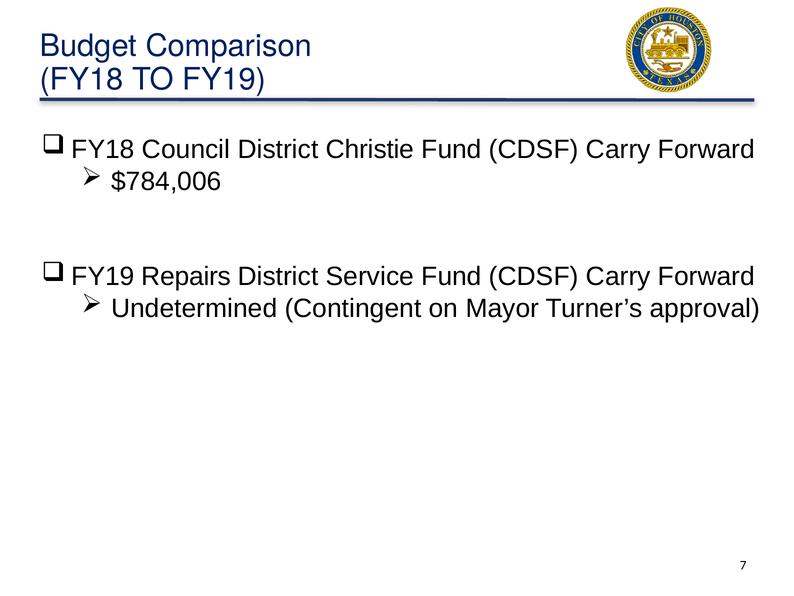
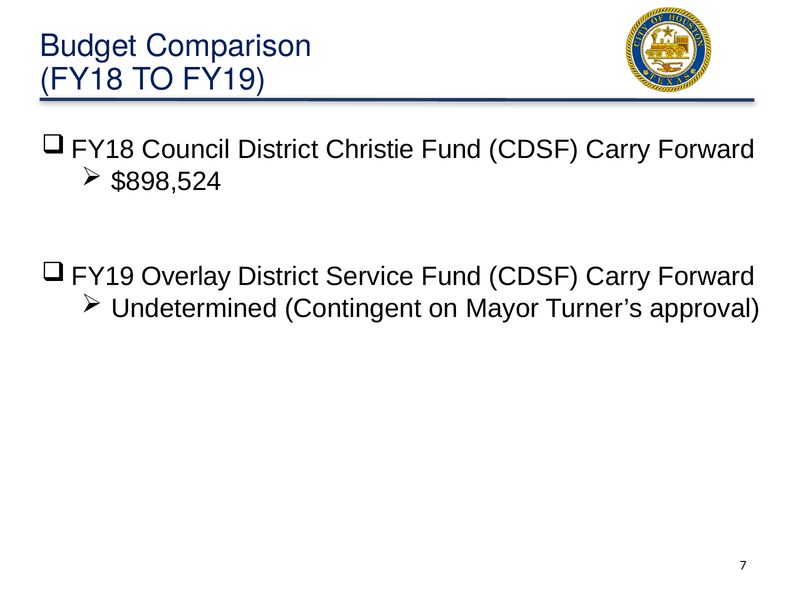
$784,006: $784,006 -> $898,524
Repairs: Repairs -> Overlay
